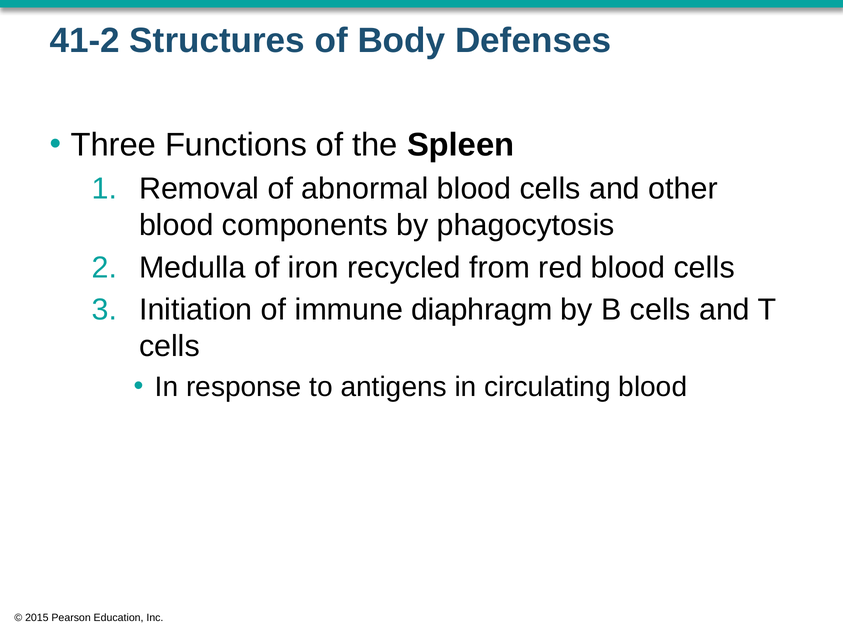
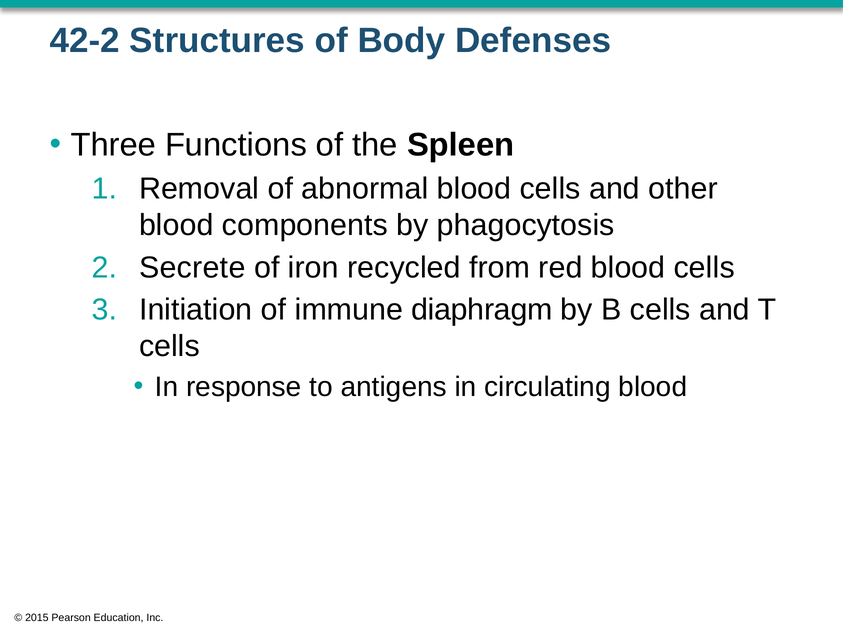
41-2: 41-2 -> 42-2
Medulla: Medulla -> Secrete
